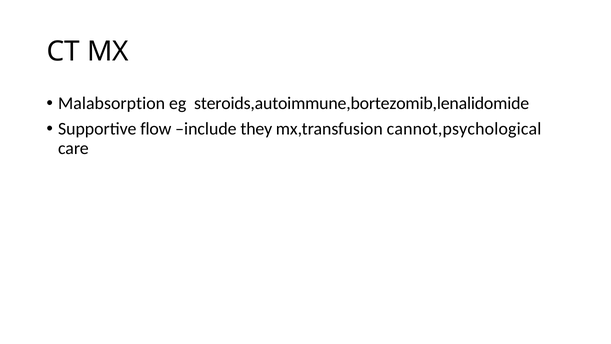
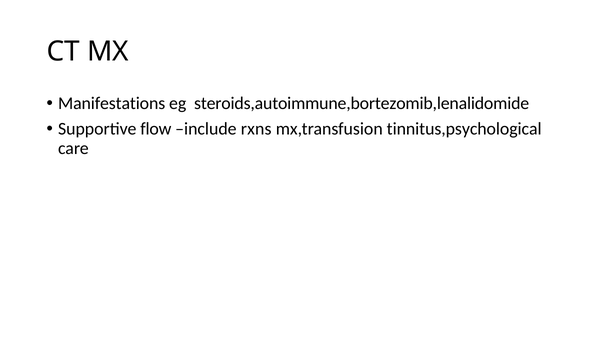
Malabsorption: Malabsorption -> Manifestations
they: they -> rxns
cannot,psychological: cannot,psychological -> tinnitus,psychological
